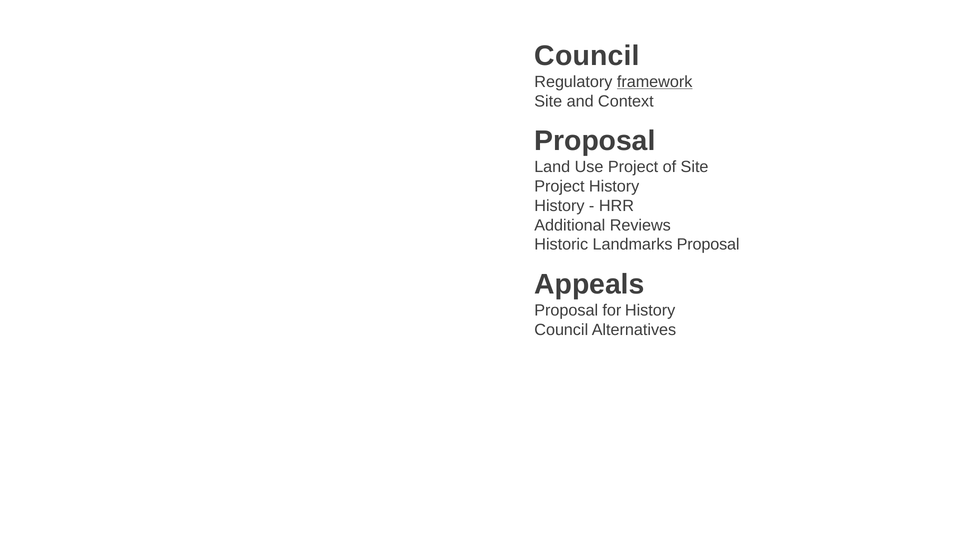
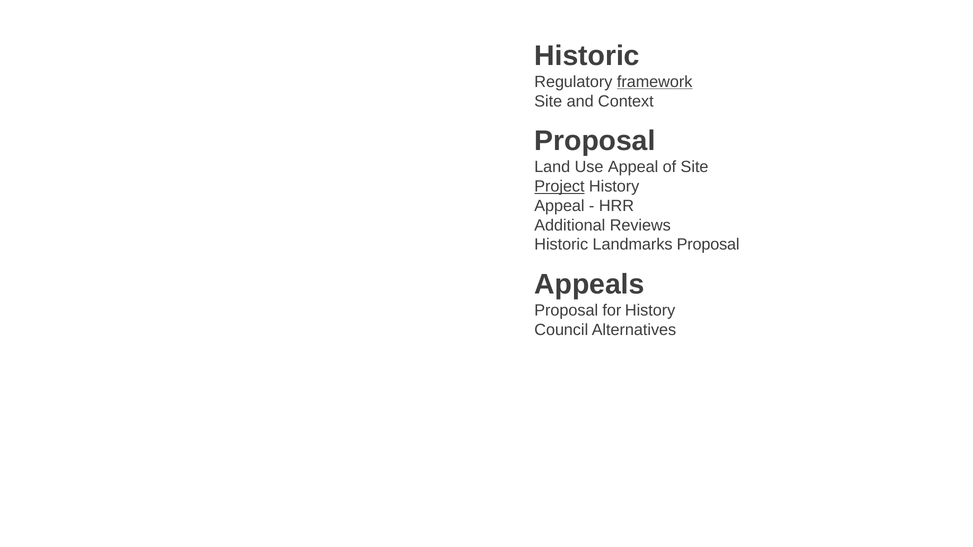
Council at (587, 56): Council -> Historic
Use Project: Project -> Appeal
Project at (559, 186) underline: none -> present
History at (559, 206): History -> Appeal
